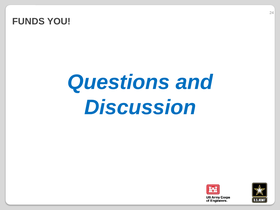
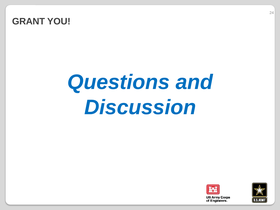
FUNDS: FUNDS -> GRANT
